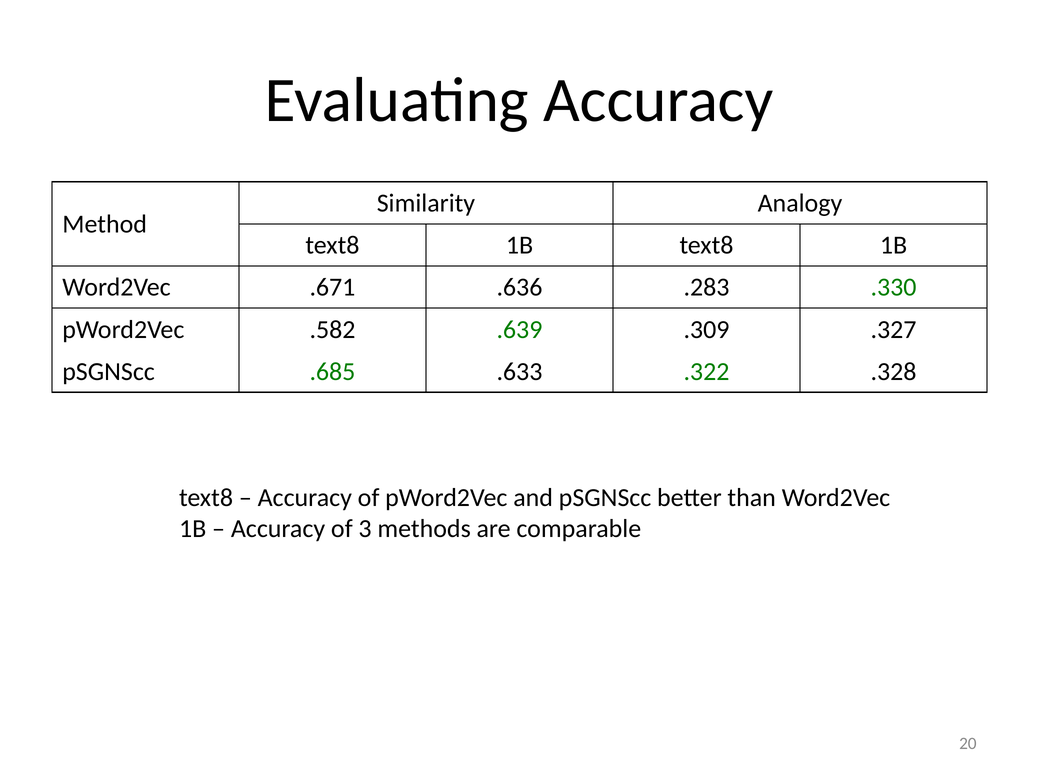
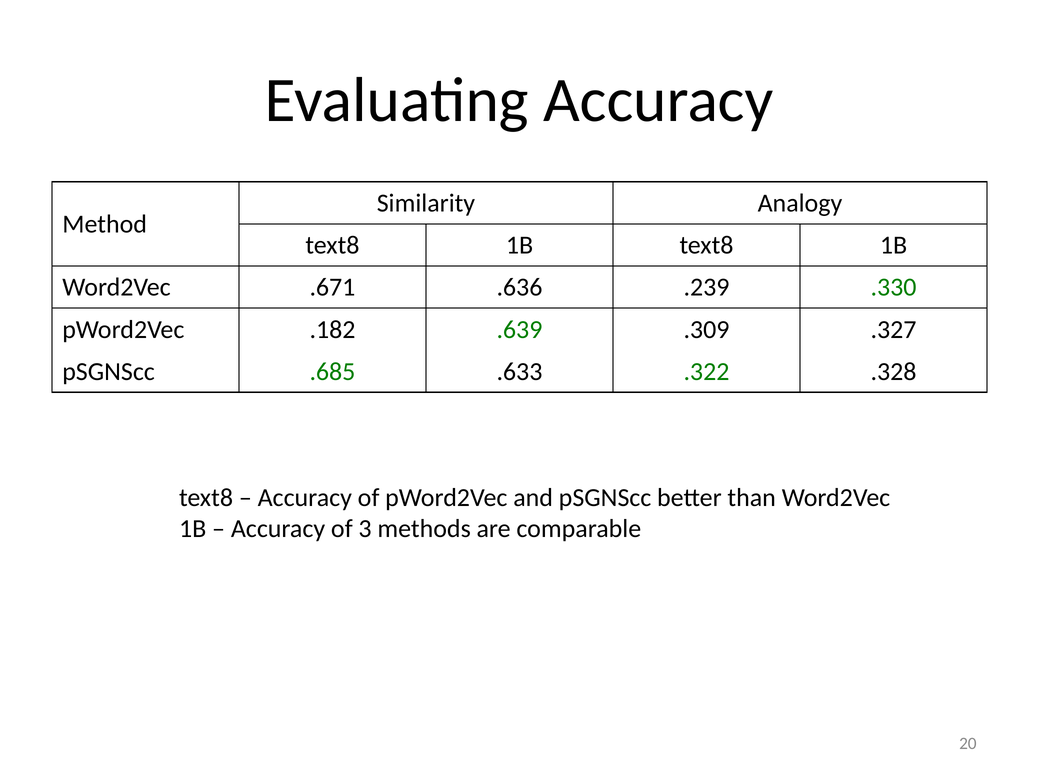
.283: .283 -> .239
.582: .582 -> .182
